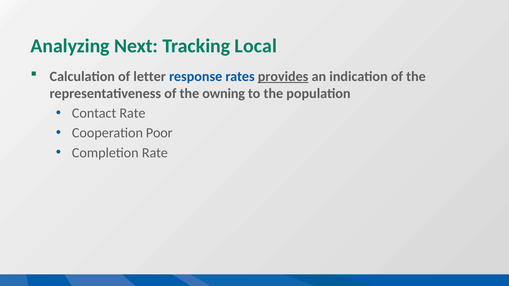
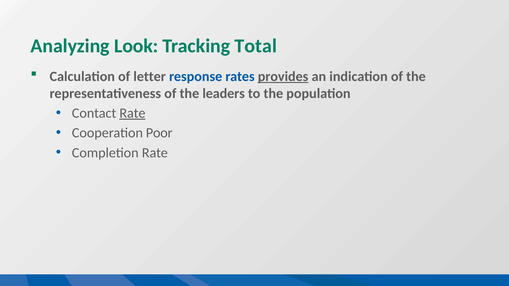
Next: Next -> Look
Local: Local -> Total
owning: owning -> leaders
Rate at (132, 113) underline: none -> present
